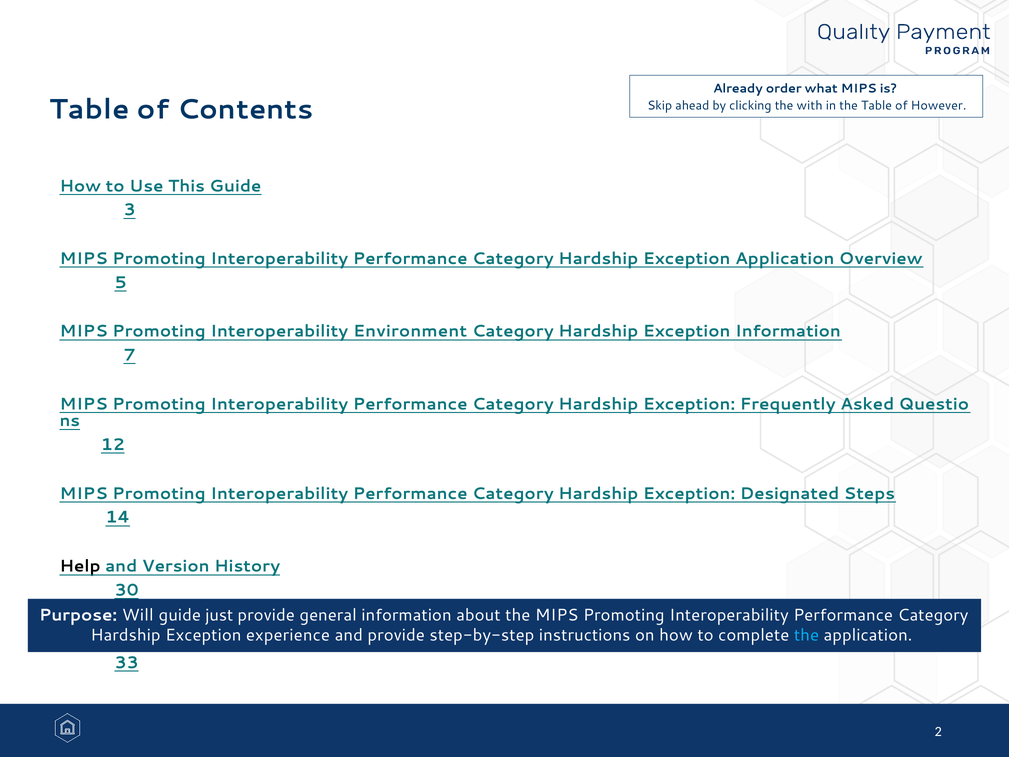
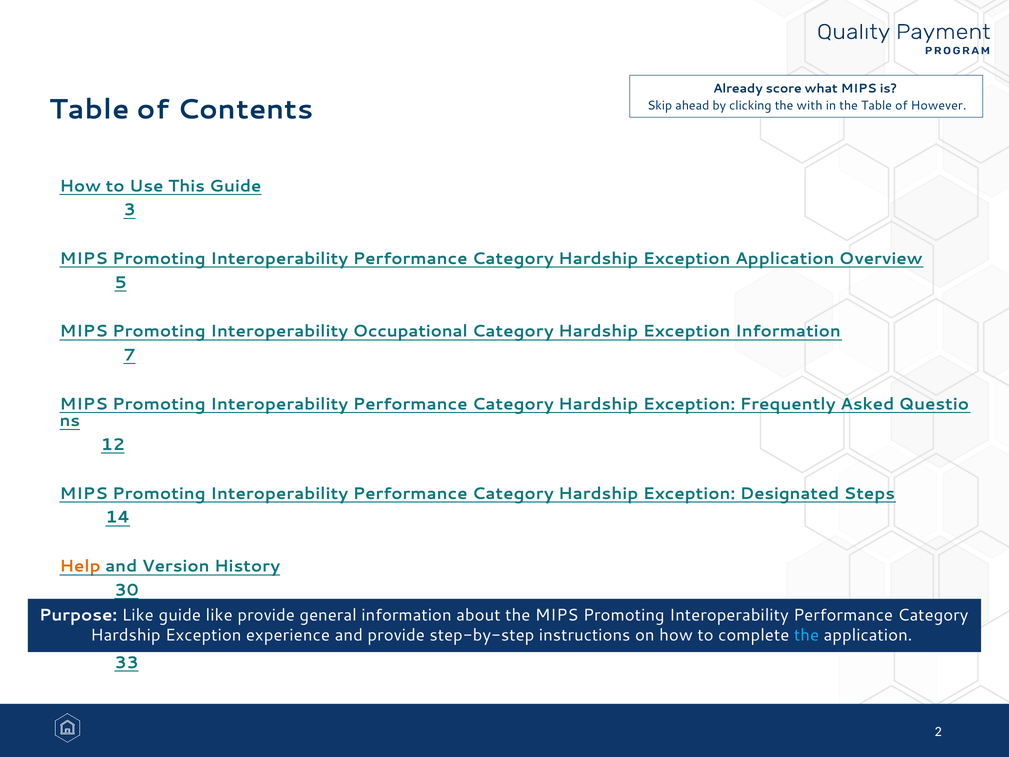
order: order -> score
Environment: Environment -> Occupational
Help colour: black -> orange
Purpose Will: Will -> Like
guide just: just -> like
